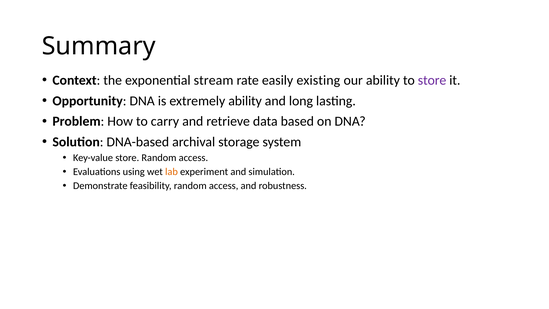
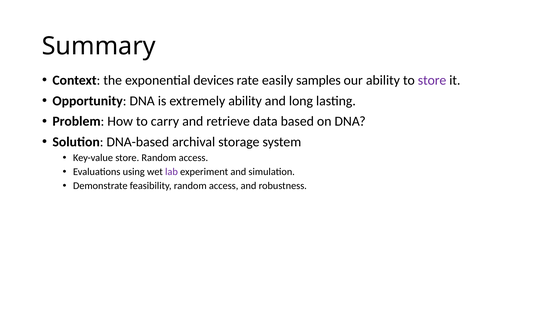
stream: stream -> devices
existing: existing -> samples
lab colour: orange -> purple
